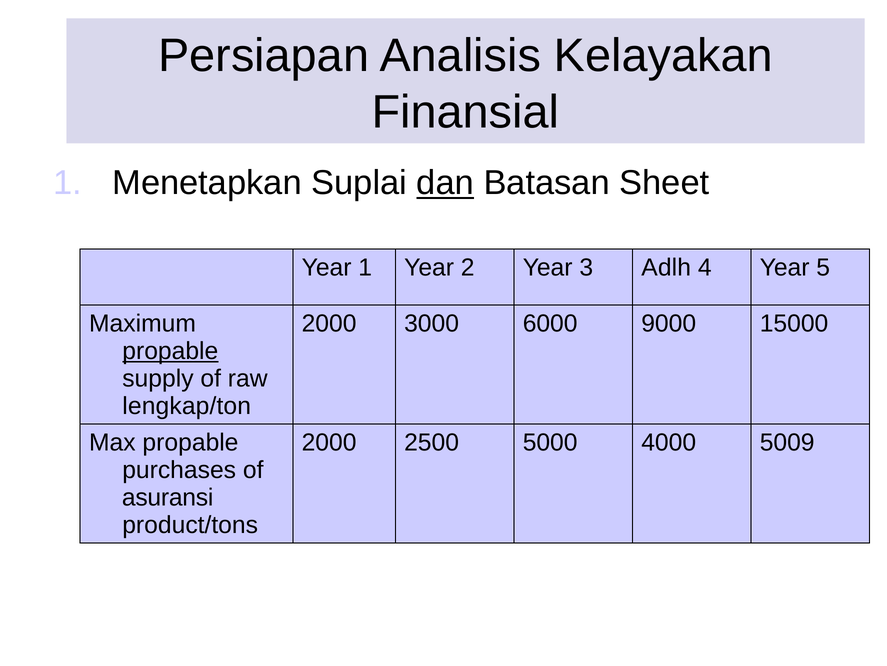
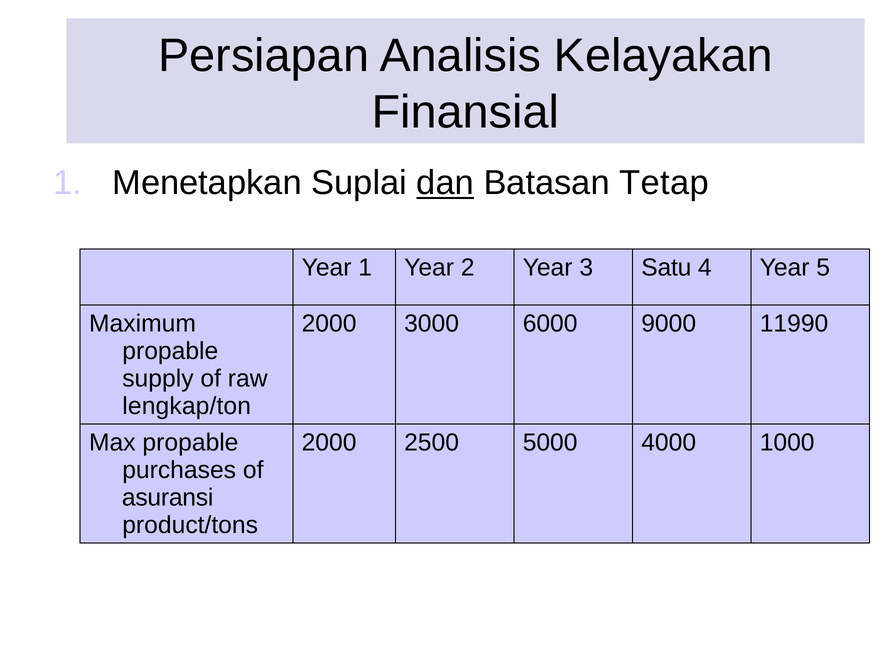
Sheet: Sheet -> Tetap
Adlh: Adlh -> Satu
15000: 15000 -> 11990
propable at (170, 351) underline: present -> none
5009: 5009 -> 1000
